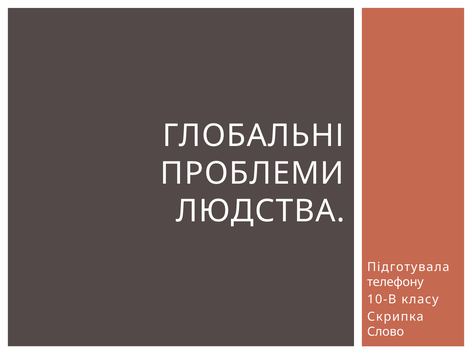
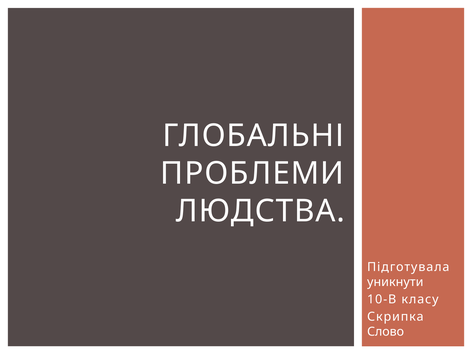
телефону: телефону -> уникнути
